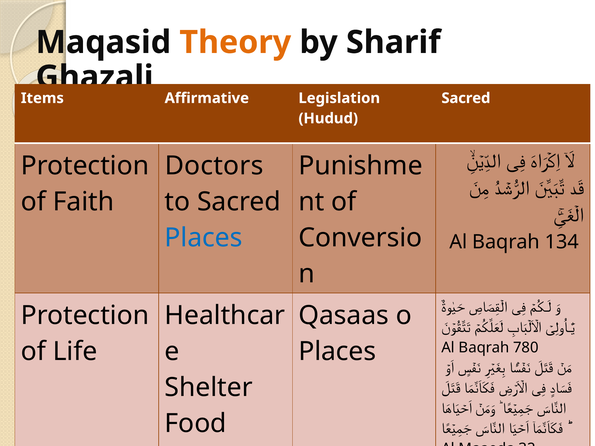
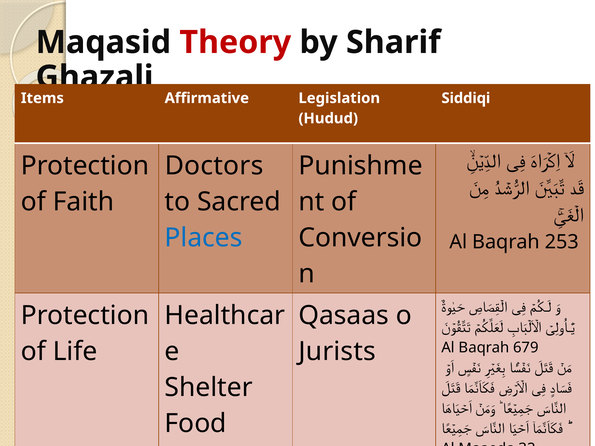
Theory colour: orange -> red
Sacred at (466, 98): Sacred -> Siddiqi
134: 134 -> 253
780: 780 -> 679
Places at (337, 352): Places -> Jurists
